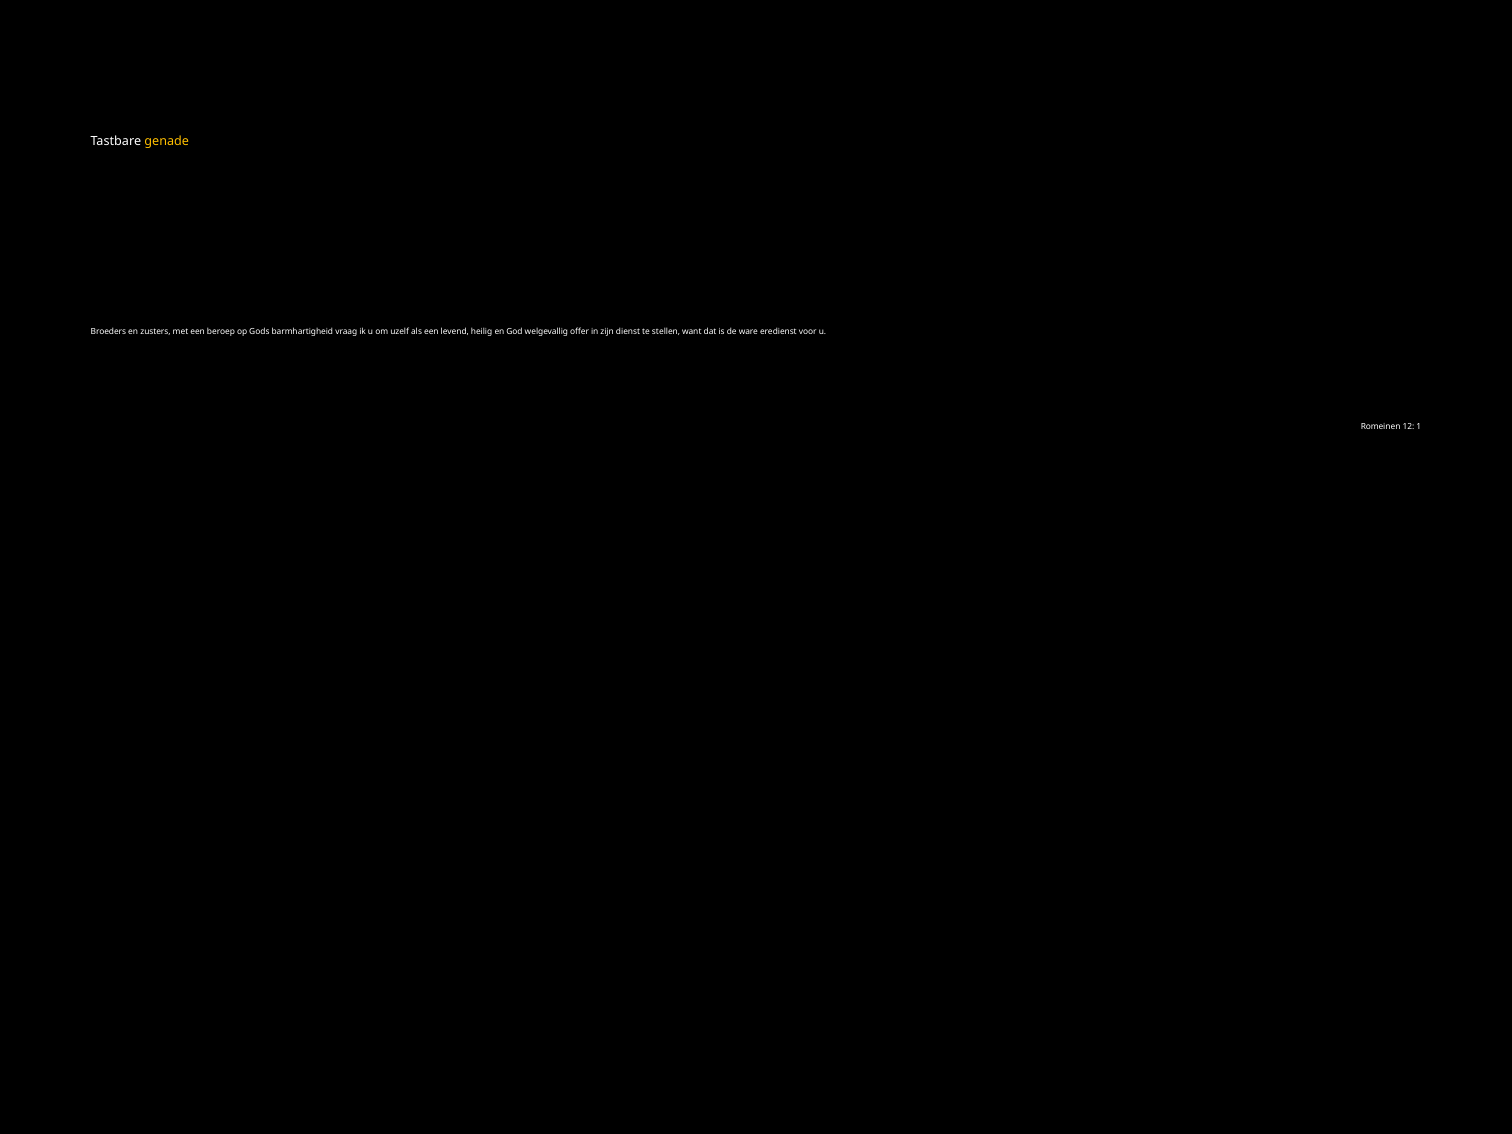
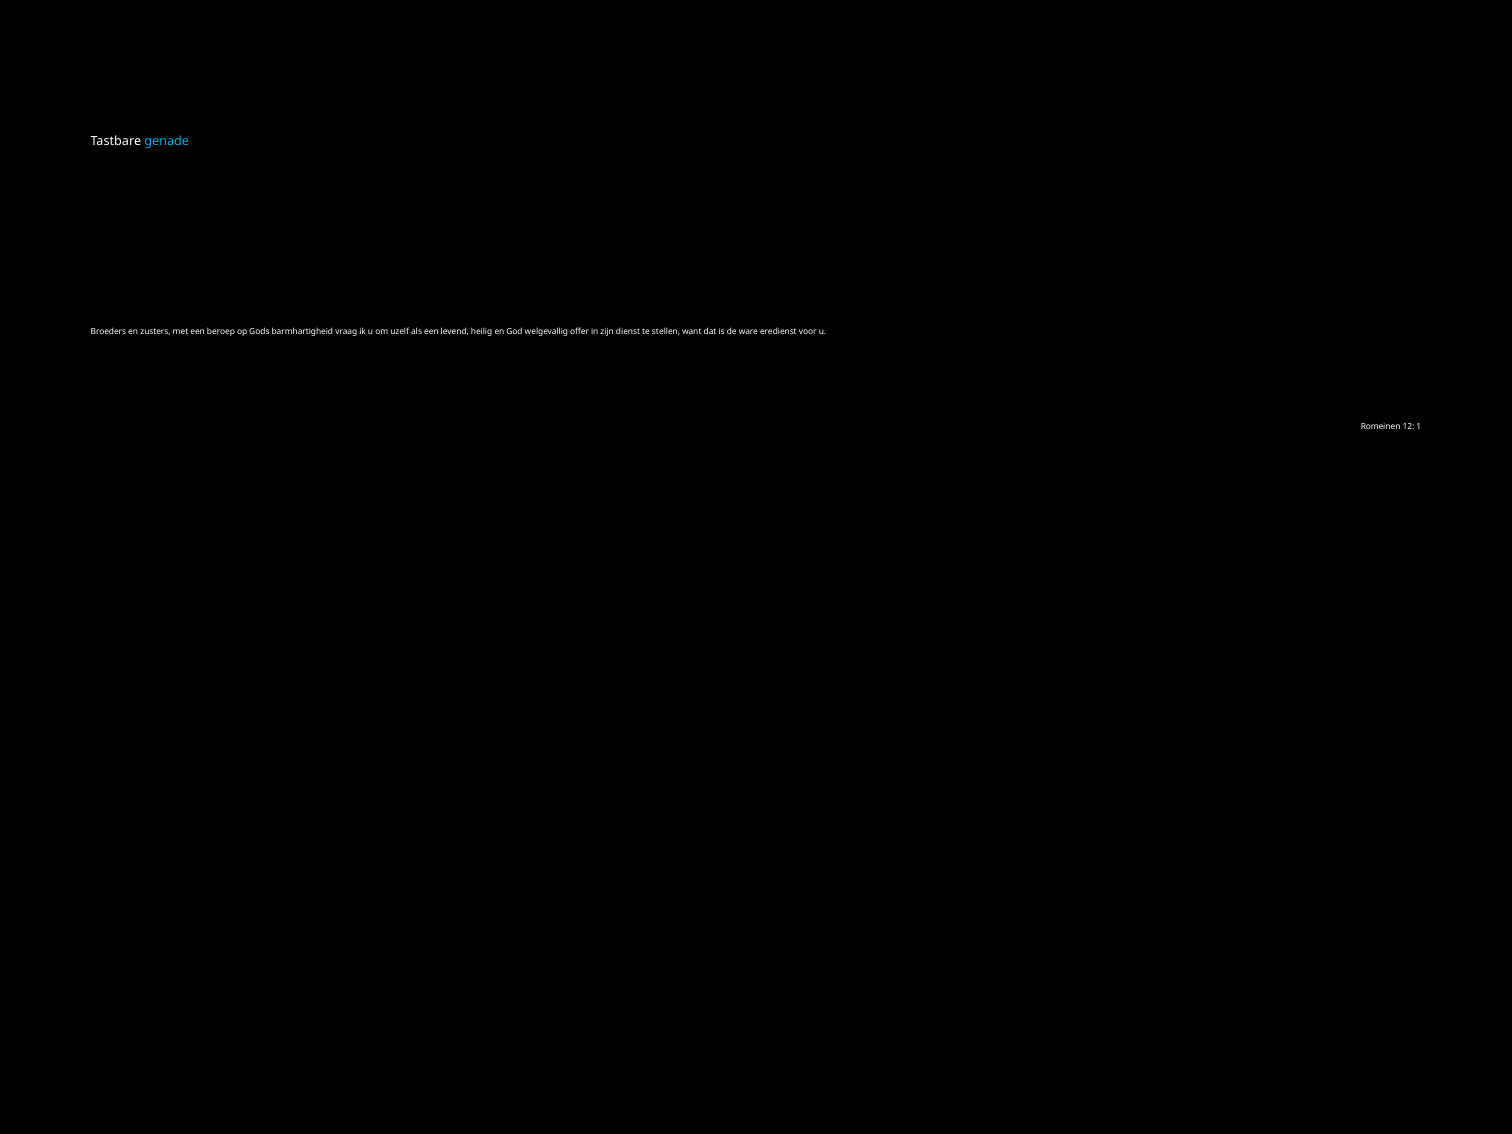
genade colour: yellow -> light blue
